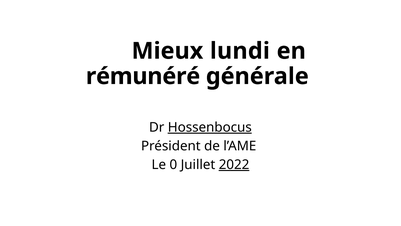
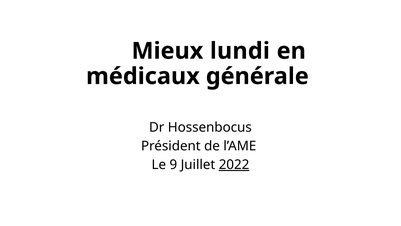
rémunéré: rémunéré -> médicaux
Hossenbocus underline: present -> none
0: 0 -> 9
